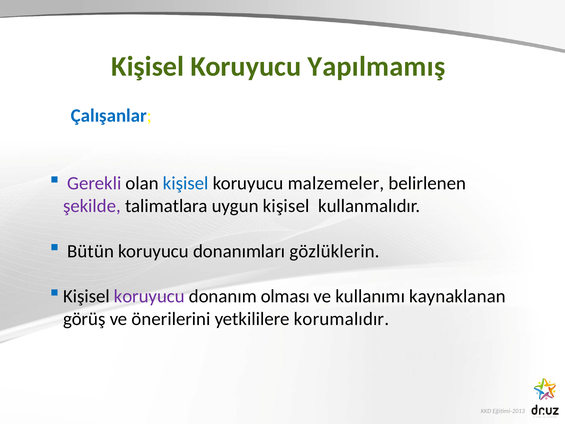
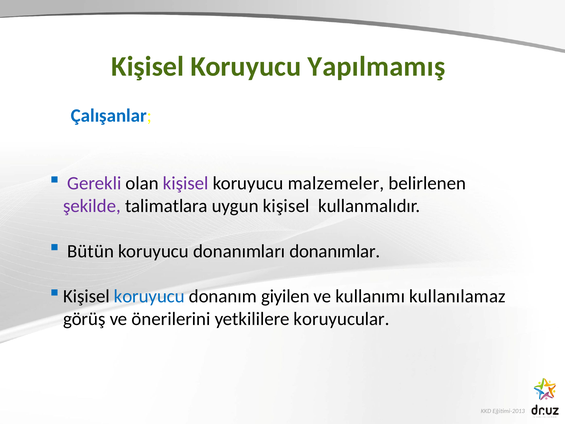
kişisel at (186, 183) colour: blue -> purple
gözlüklerin: gözlüklerin -> donanımlar
koruyucu at (149, 296) colour: purple -> blue
olması: olması -> giyilen
kaynaklanan: kaynaklanan -> kullanılamaz
korumalıdır: korumalıdır -> koruyucular
